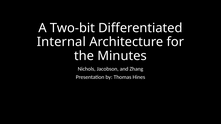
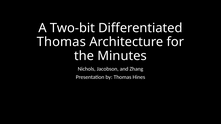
Internal at (61, 42): Internal -> Thomas
